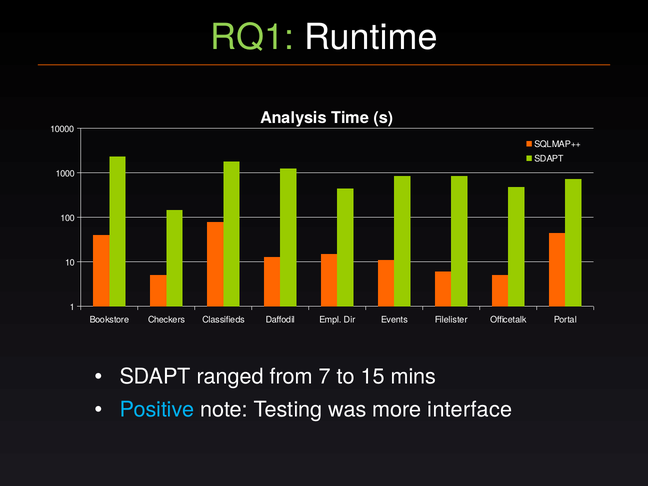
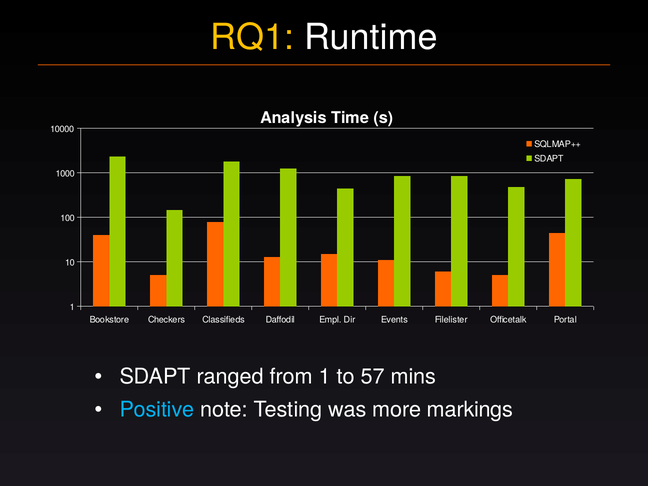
RQ1 colour: light green -> yellow
from 7: 7 -> 1
15: 15 -> 57
interface: interface -> markings
